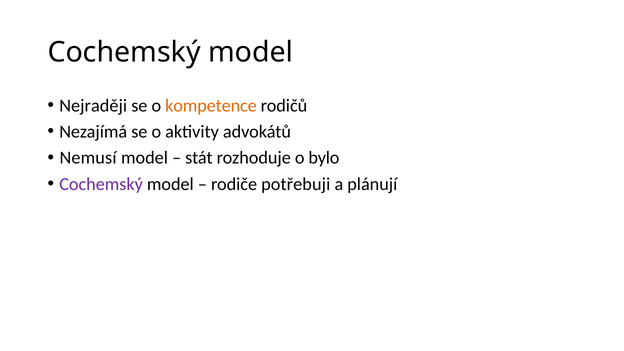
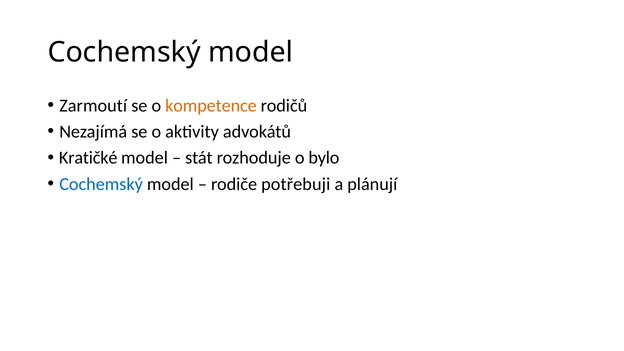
Nejraději: Nejraději -> Zarmoutí
Nemusí: Nemusí -> Kratičké
Cochemský at (101, 184) colour: purple -> blue
